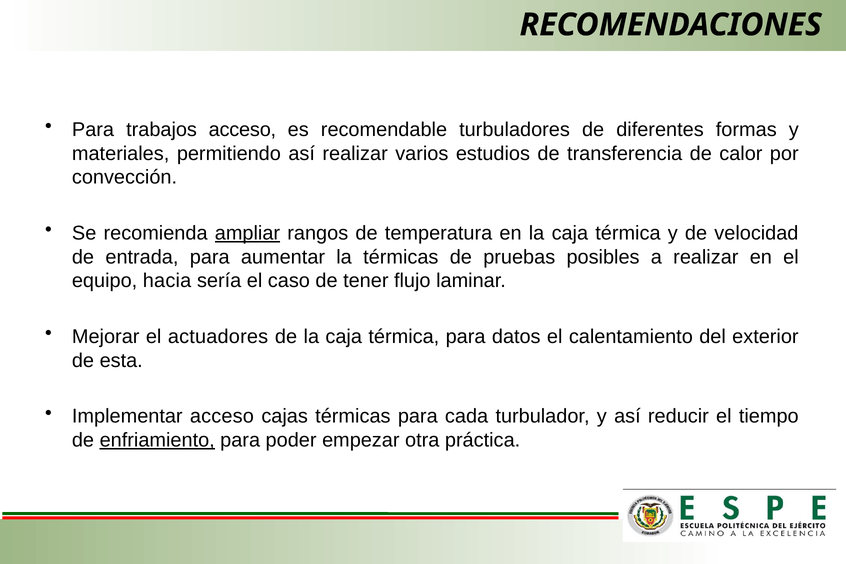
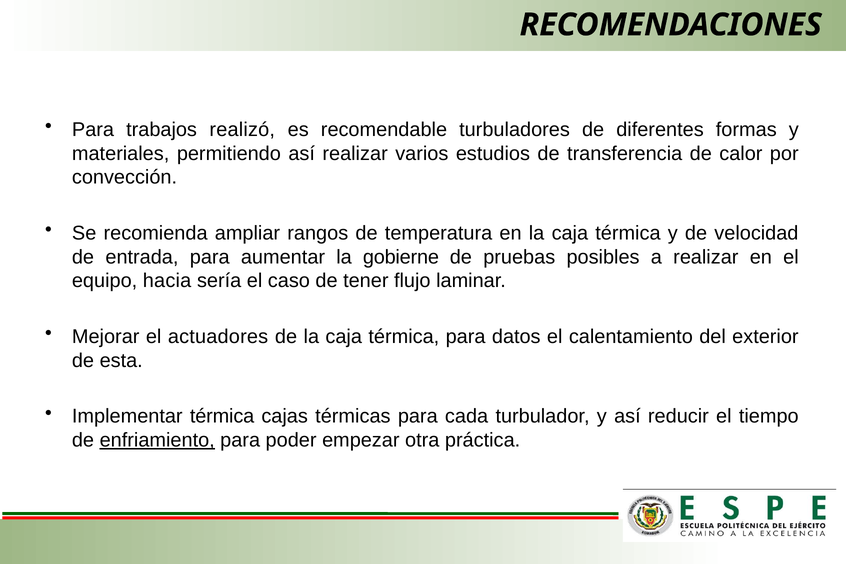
trabajos acceso: acceso -> realizó
ampliar underline: present -> none
la térmicas: térmicas -> gobierne
Implementar acceso: acceso -> térmica
